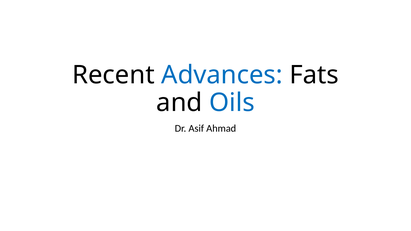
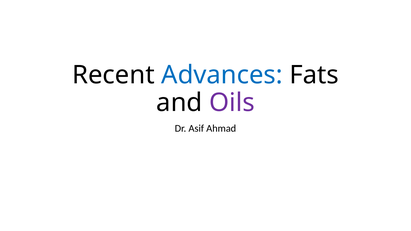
Oils colour: blue -> purple
